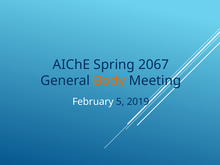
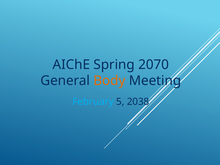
2067: 2067 -> 2070
February colour: white -> light blue
2019: 2019 -> 2038
